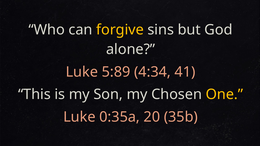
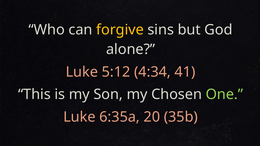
5:89: 5:89 -> 5:12
One colour: yellow -> light green
0:35a: 0:35a -> 6:35a
